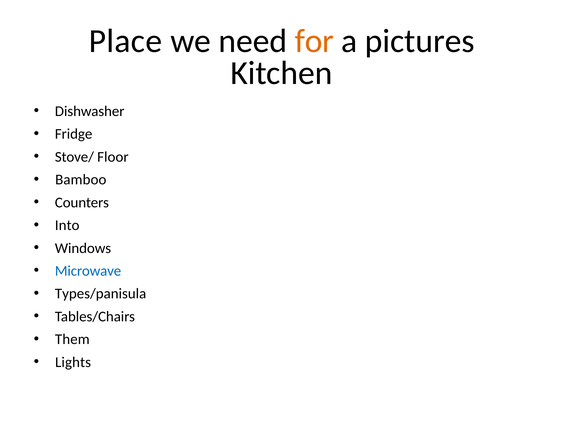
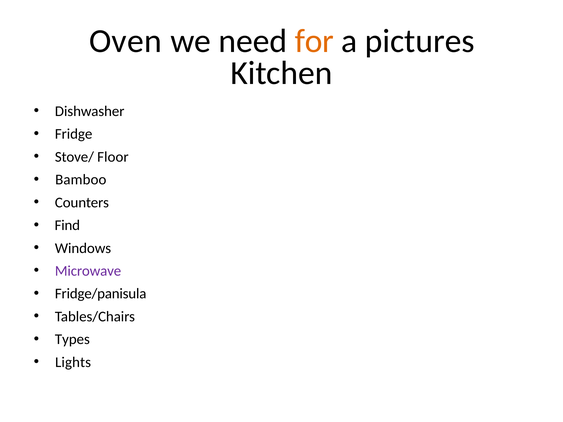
Place: Place -> Oven
Into: Into -> Find
Microwave colour: blue -> purple
Types/panisula: Types/panisula -> Fridge/panisula
Them: Them -> Types
